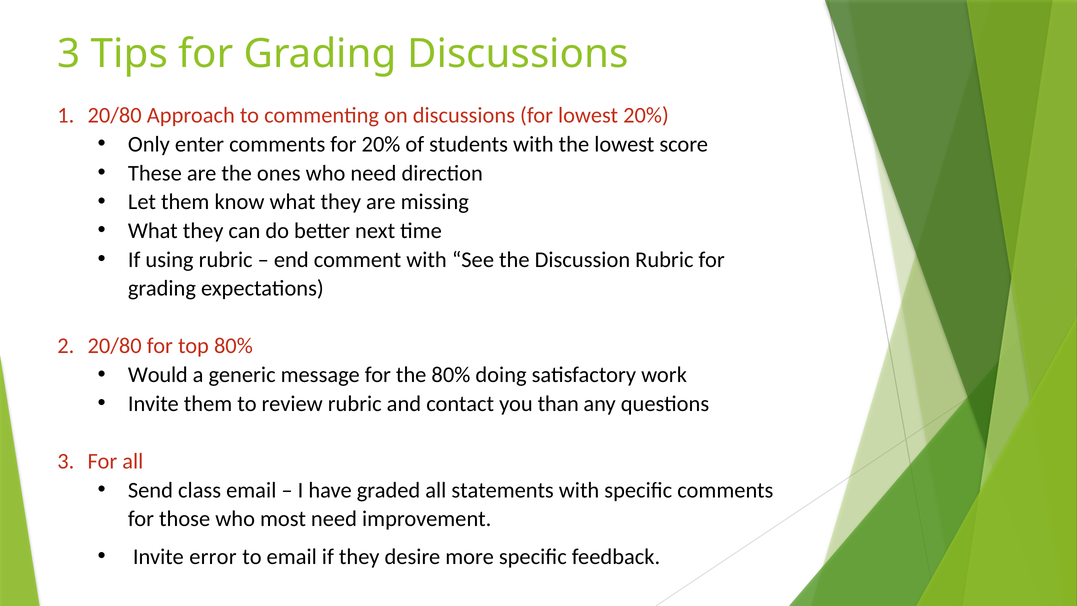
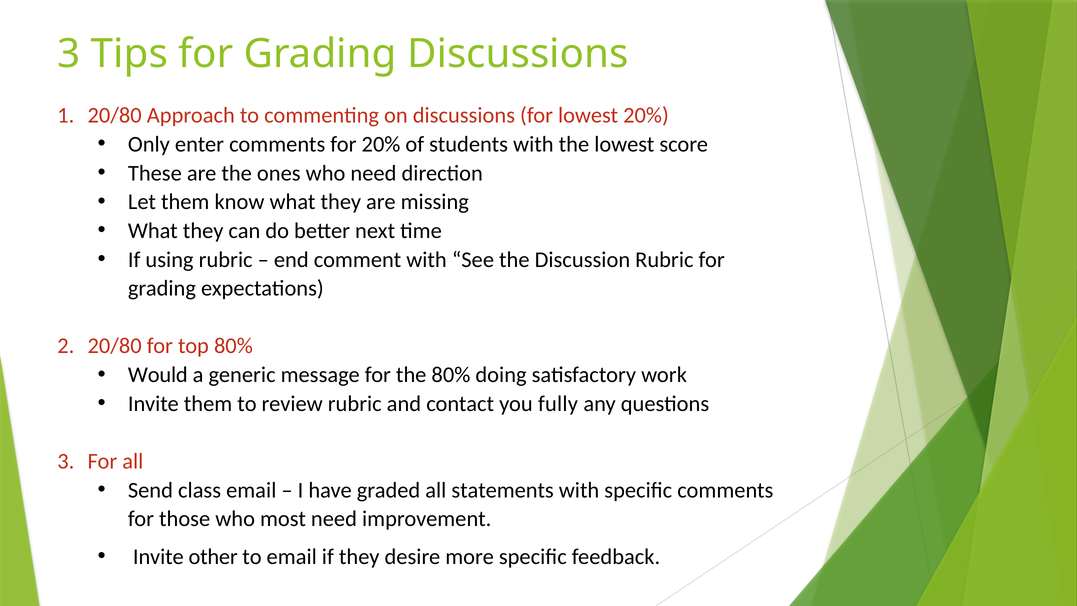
than: than -> fully
error: error -> other
